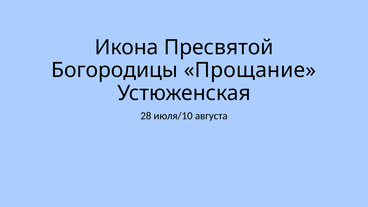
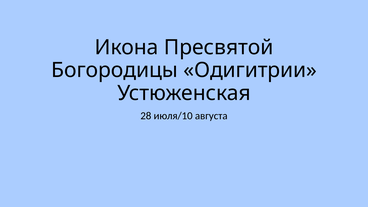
Прощание: Прощание -> Одигитрии
